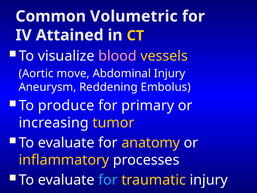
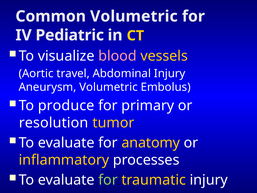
Attained: Attained -> Pediatric
move: move -> travel
Aneurysm Reddening: Reddening -> Volumetric
increasing: increasing -> resolution
for at (108, 180) colour: light blue -> light green
